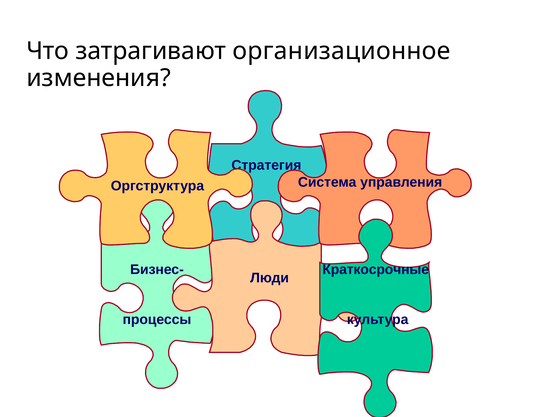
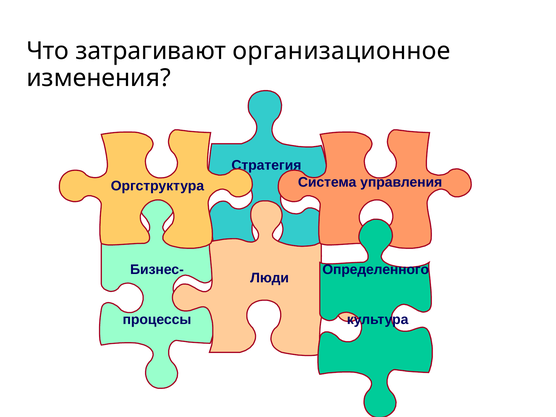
Краткосрочные: Краткосрочные -> Определенного
